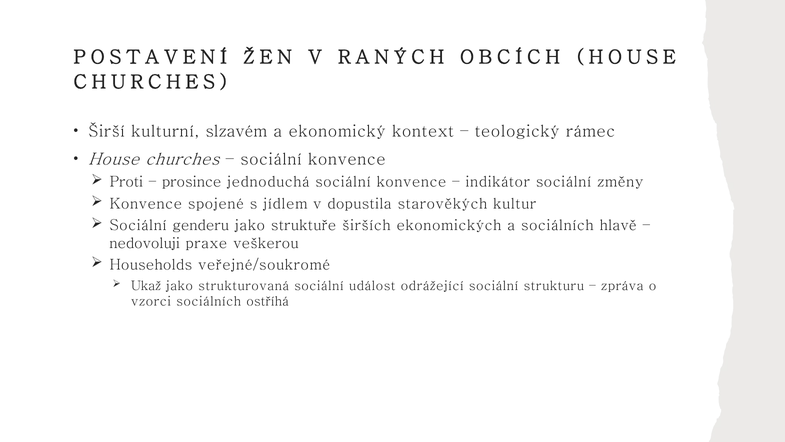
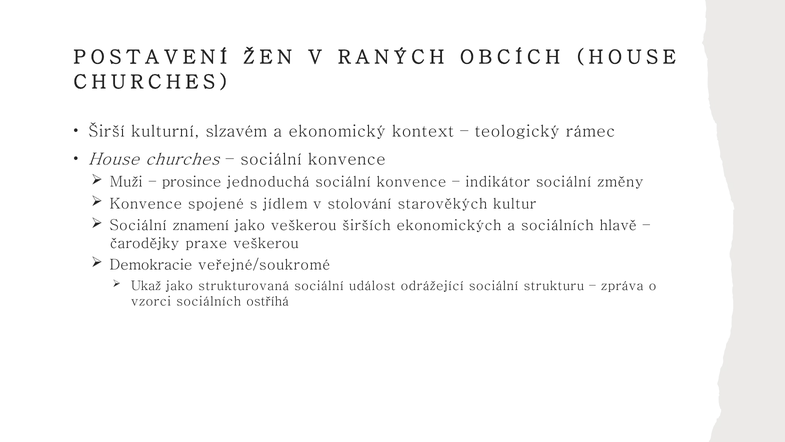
Proti: Proti -> Muži
dopustila: dopustila -> stolování
genderu: genderu -> znamení
jako struktuře: struktuře -> veškerou
nedovoluji: nedovoluji -> čarodějky
Households: Households -> Demokracie
